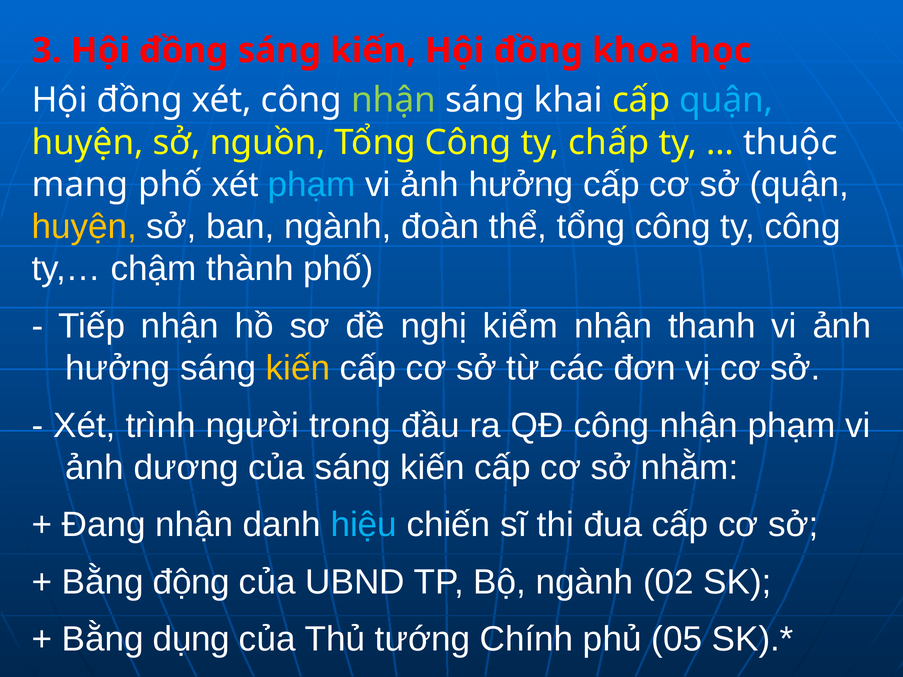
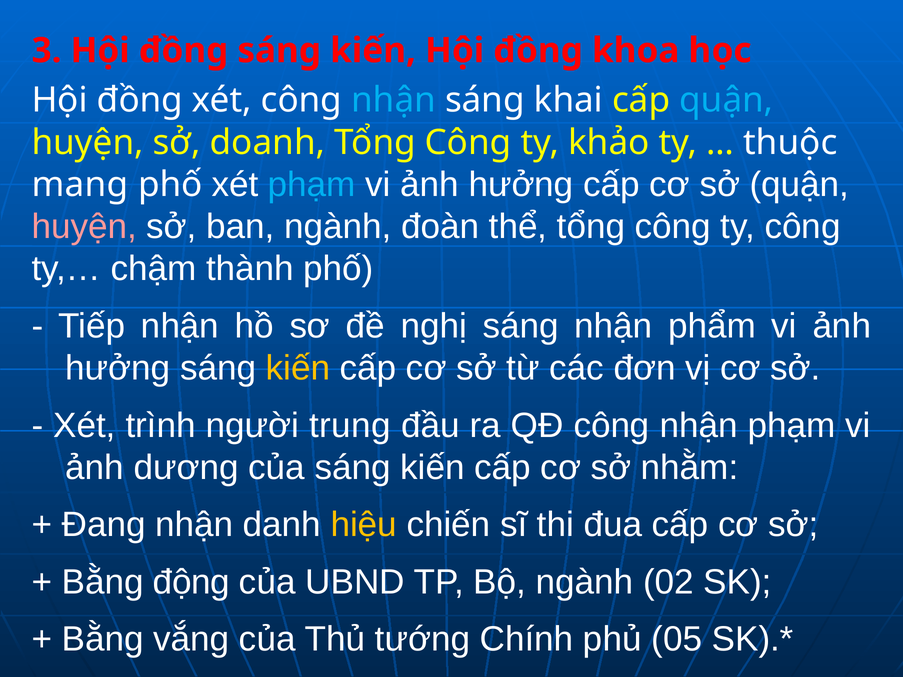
nhận at (394, 100) colour: light green -> light blue
nguồn: nguồn -> doanh
chấp: chấp -> khảo
huyện at (84, 227) colour: yellow -> pink
nghị kiểm: kiểm -> sáng
thanh: thanh -> phẩm
trong: trong -> trung
hiệu colour: light blue -> yellow
dụng: dụng -> vắng
